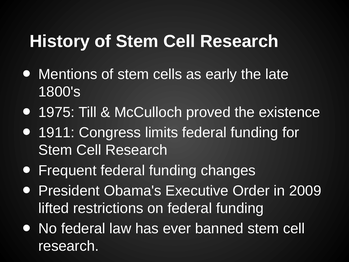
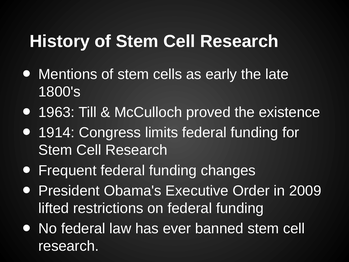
1975: 1975 -> 1963
1911: 1911 -> 1914
